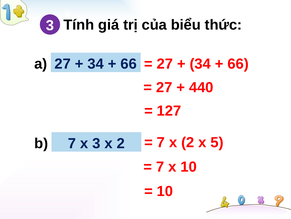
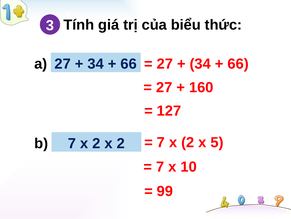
440: 440 -> 160
b 7 x 3: 3 -> 2
10 at (165, 191): 10 -> 99
